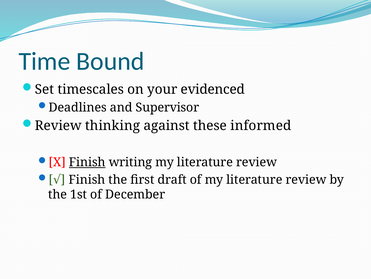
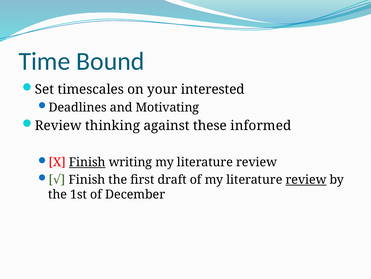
evidenced: evidenced -> interested
Supervisor: Supervisor -> Motivating
review at (306, 179) underline: none -> present
